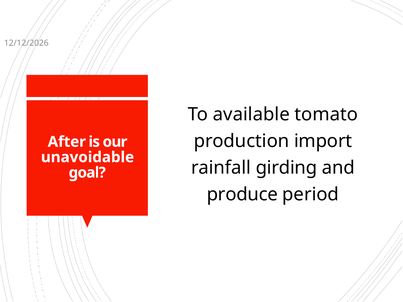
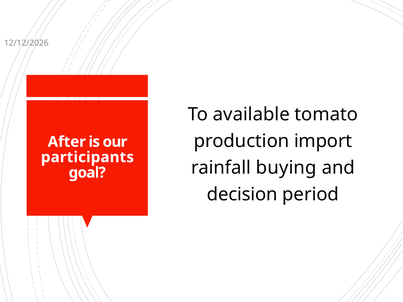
unavoidable: unavoidable -> participants
girding: girding -> buying
produce: produce -> decision
